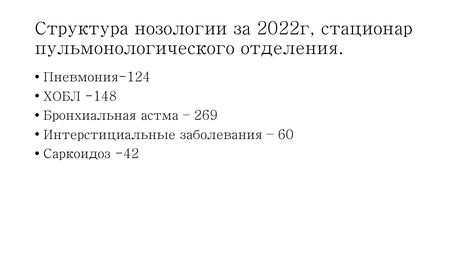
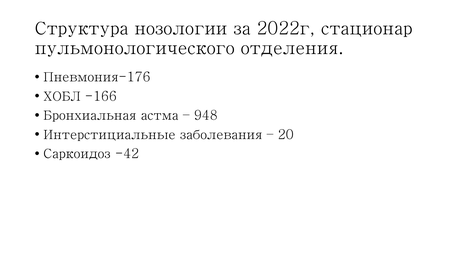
Пневмония-124: Пневмония-124 -> Пневмония-176
-148: -148 -> -166
269: 269 -> 948
60: 60 -> 20
